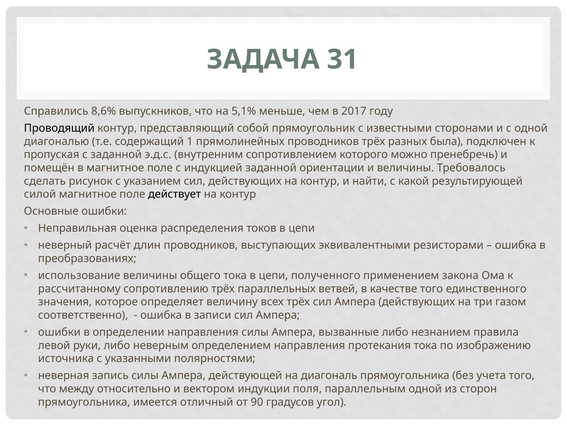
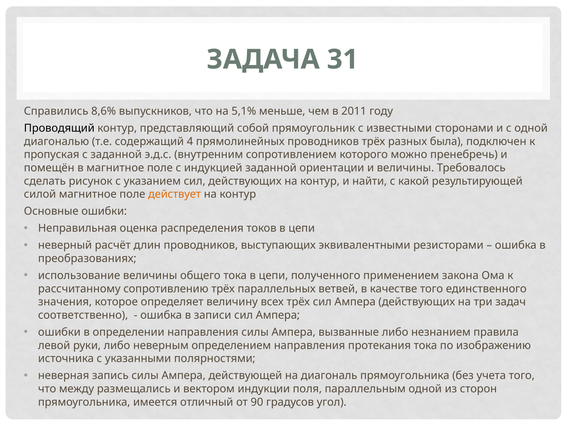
2017: 2017 -> 2011
1: 1 -> 4
действует colour: black -> orange
газом: газом -> задач
относительно: относительно -> размещались
